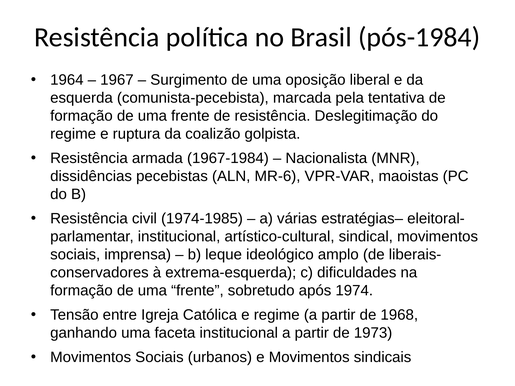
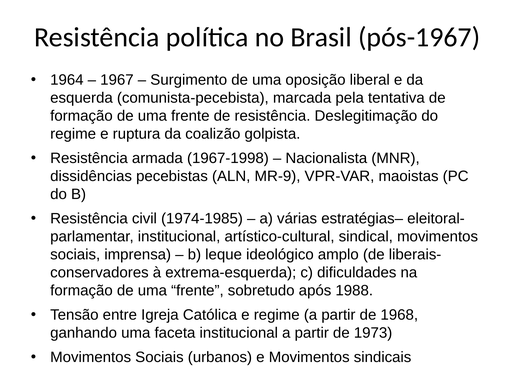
pós-1984: pós-1984 -> pós-1967
1967-1984: 1967-1984 -> 1967-1998
MR-6: MR-6 -> MR-9
1974: 1974 -> 1988
